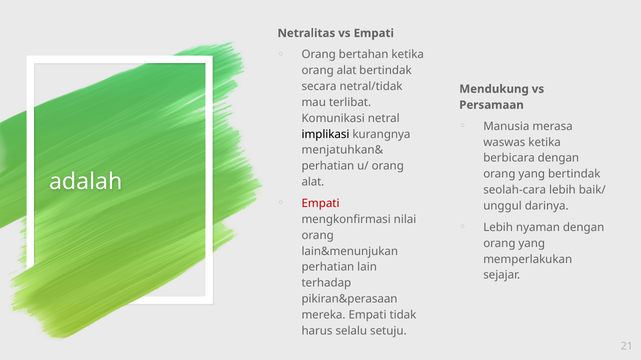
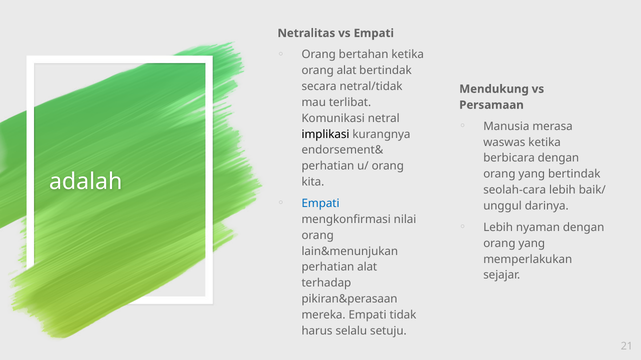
menjatuhkan&: menjatuhkan& -> endorsement&
alat at (313, 182): alat -> kita
Empati at (321, 204) colour: red -> blue
perhatian lain: lain -> alat
